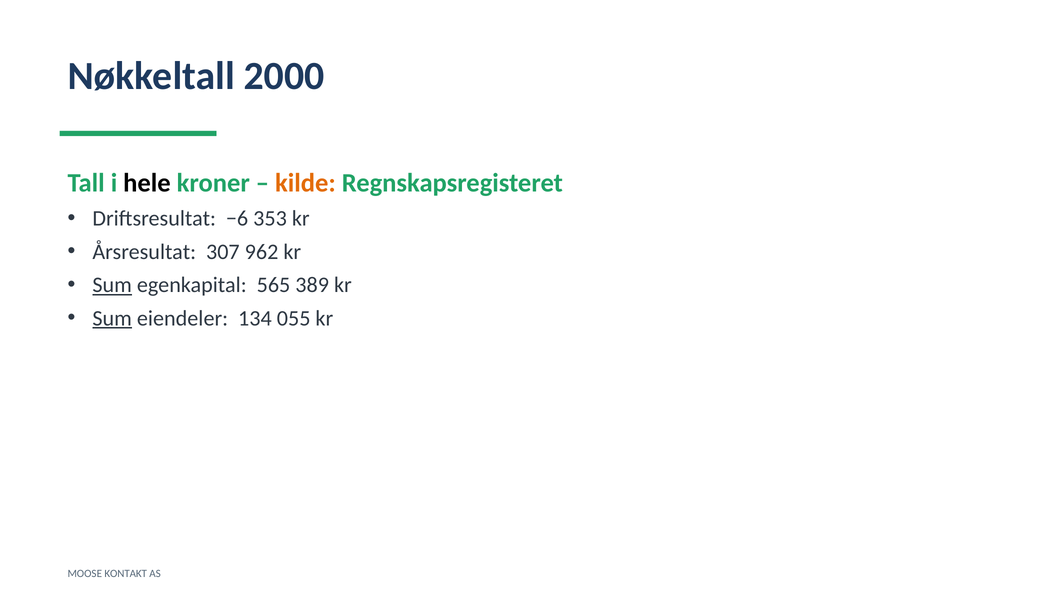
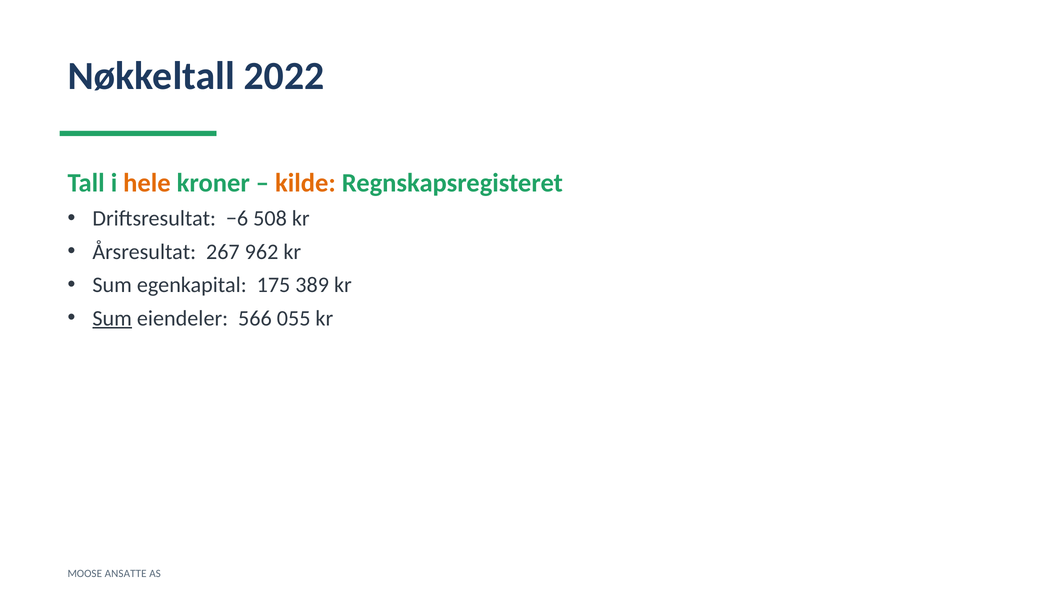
2000: 2000 -> 2022
hele colour: black -> orange
353: 353 -> 508
307: 307 -> 267
Sum at (112, 285) underline: present -> none
565: 565 -> 175
134: 134 -> 566
KONTAKT: KONTAKT -> ANSATTE
